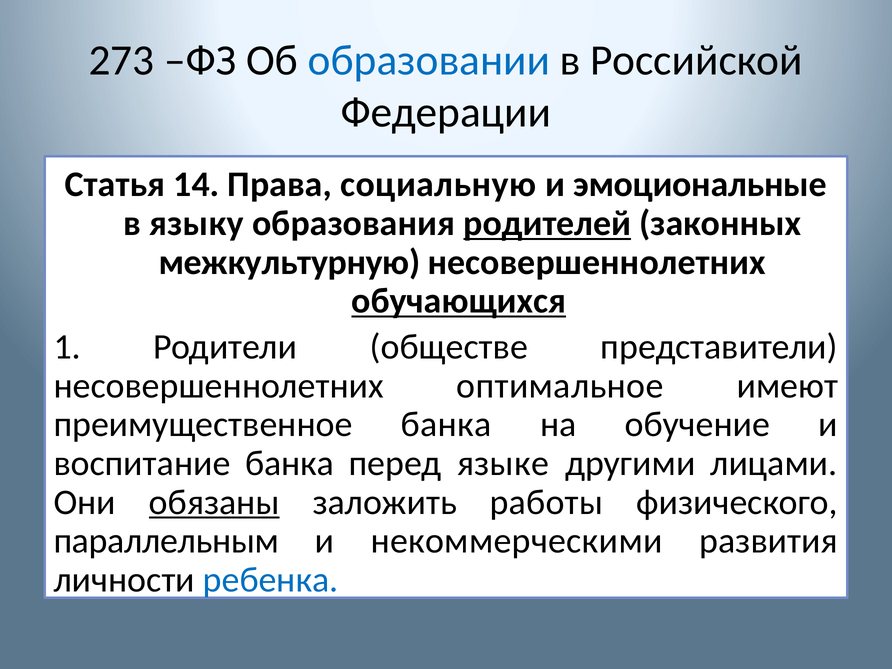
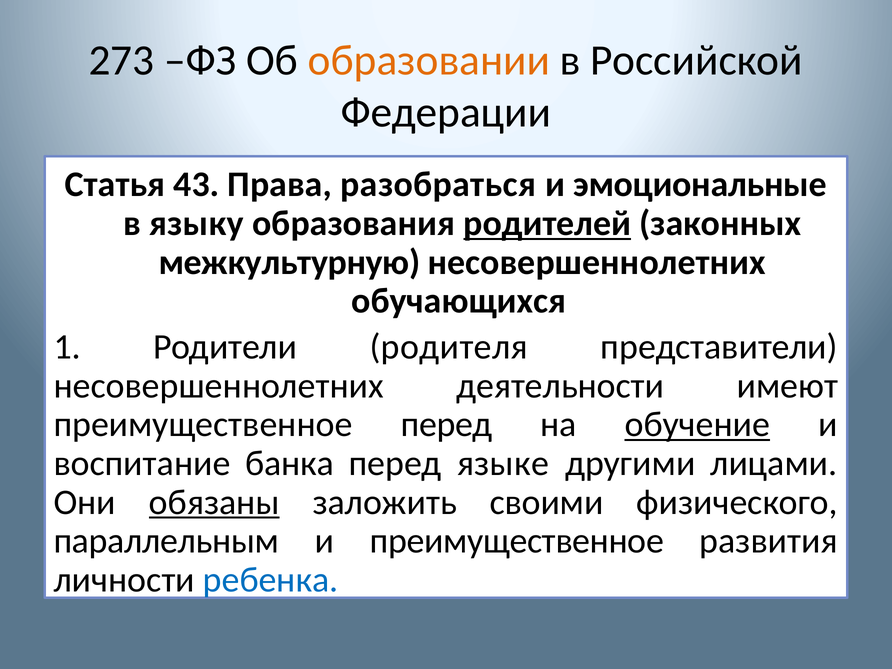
образовании colour: blue -> orange
14: 14 -> 43
социальную: социальную -> разобраться
обучающихся underline: present -> none
обществе: обществе -> родителя
оптимальное: оптимальное -> деятельности
преимущественное банка: банка -> перед
обучение underline: none -> present
работы: работы -> своими
и некоммерческими: некоммерческими -> преимущественное
